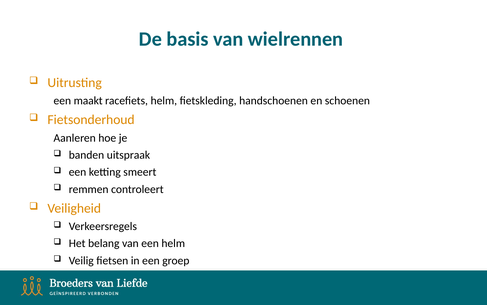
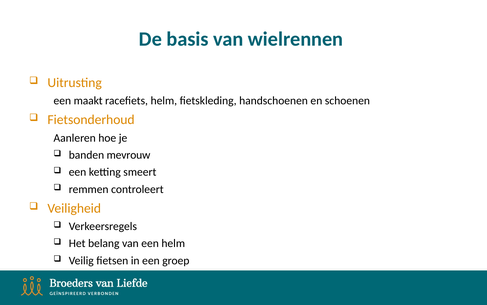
uitspraak: uitspraak -> mevrouw
